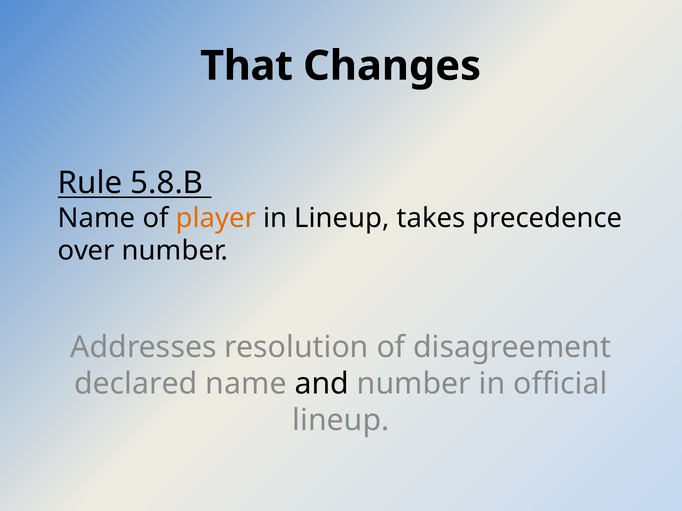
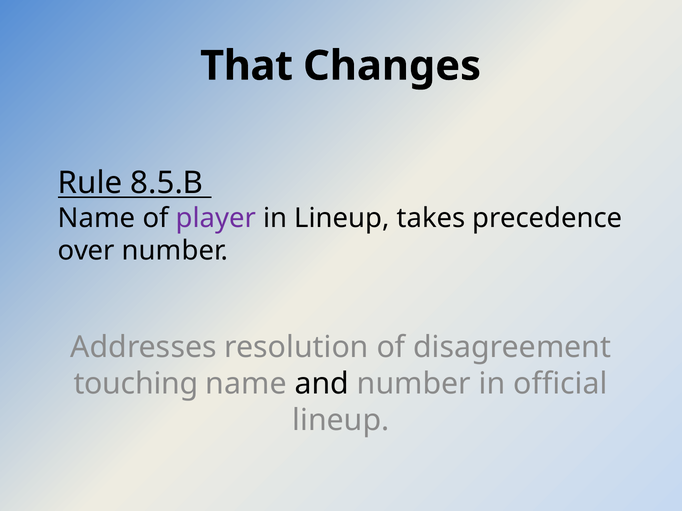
5.8.B: 5.8.B -> 8.5.B
player colour: orange -> purple
declared: declared -> touching
